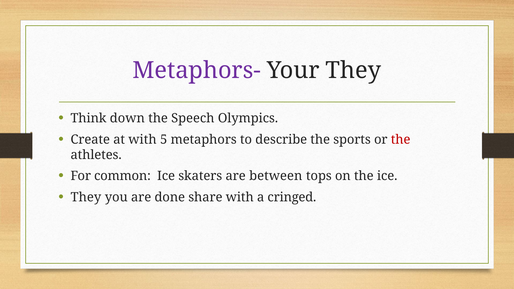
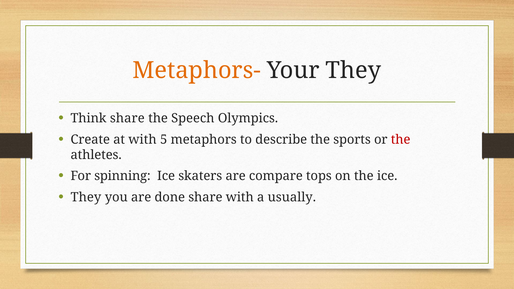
Metaphors- colour: purple -> orange
Think down: down -> share
common: common -> spinning
between: between -> compare
cringed: cringed -> usually
